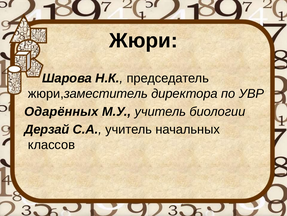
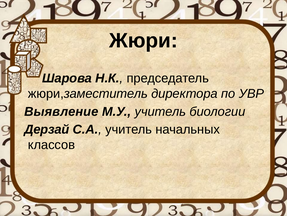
Одарённых: Одарённых -> Выявление
